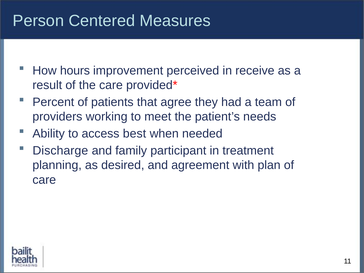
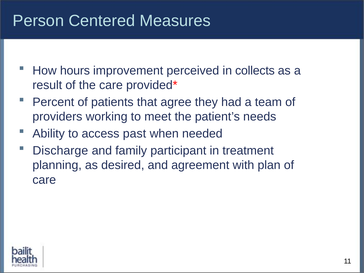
receive: receive -> collects
best: best -> past
